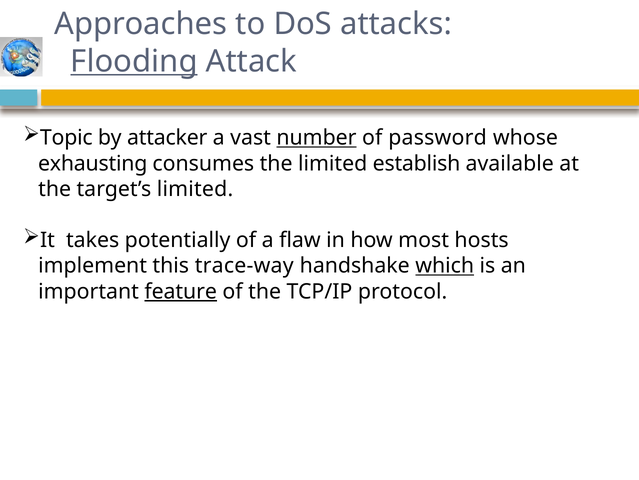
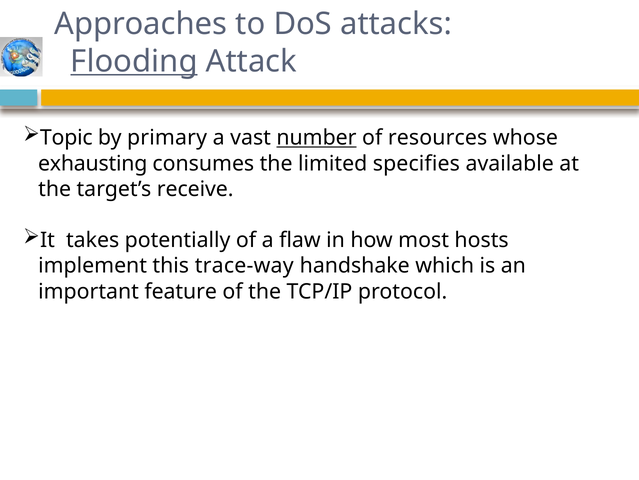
attacker: attacker -> primary
password: password -> resources
establish: establish -> specifies
target’s limited: limited -> receive
which underline: present -> none
feature underline: present -> none
